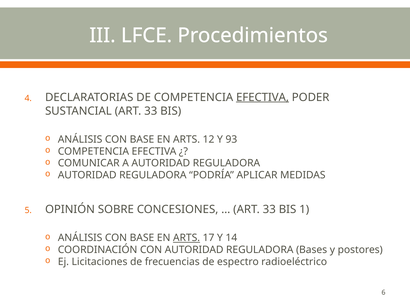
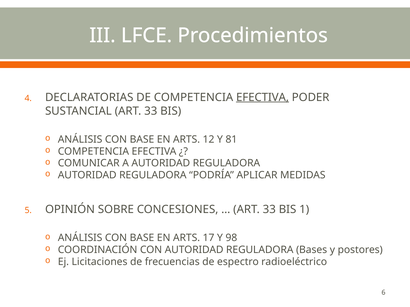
93: 93 -> 81
ARTS at (187, 238) underline: present -> none
14: 14 -> 98
